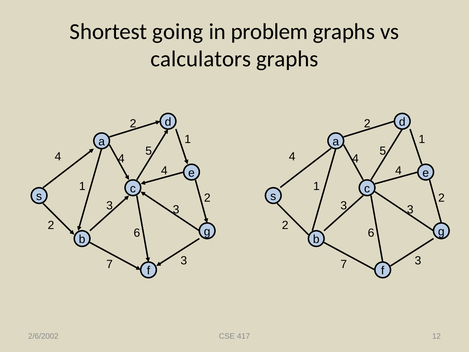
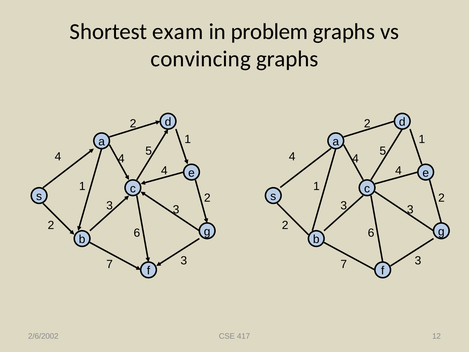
going: going -> exam
calculators: calculators -> convincing
